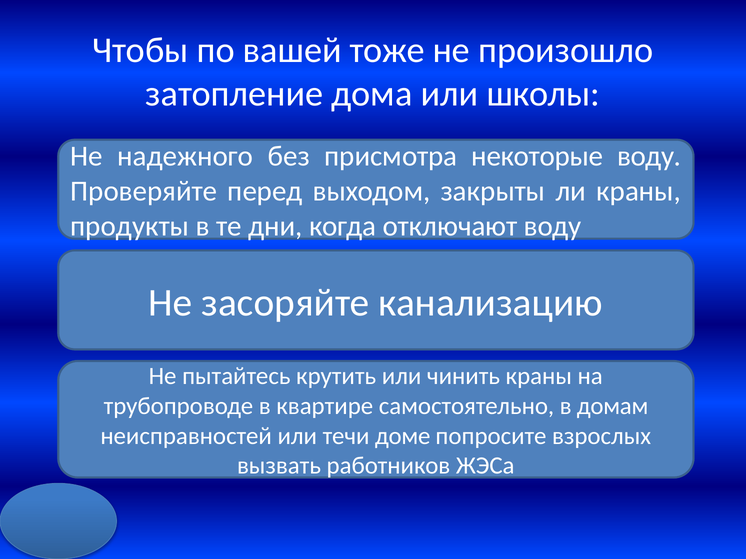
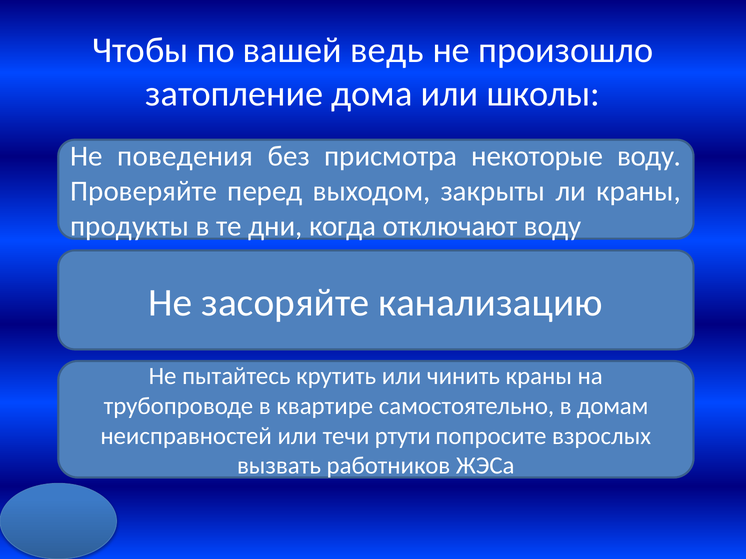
тоже: тоже -> ведь
надежного: надежного -> поведения
доме: доме -> ртути
